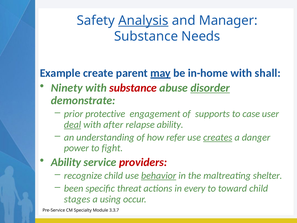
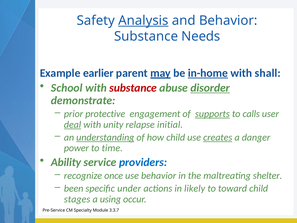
and Manager: Manager -> Behavior
create: create -> earlier
in-home underline: none -> present
Ninety: Ninety -> School
supports underline: none -> present
case: case -> calls
after: after -> unity
relapse ability: ability -> initial
understanding underline: none -> present
how refer: refer -> child
fight: fight -> time
providers colour: red -> blue
recognize child: child -> once
behavior at (159, 176) underline: present -> none
threat: threat -> under
every: every -> likely
